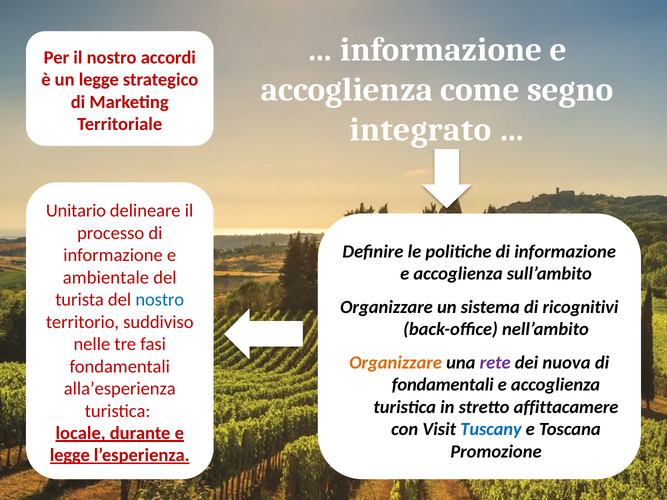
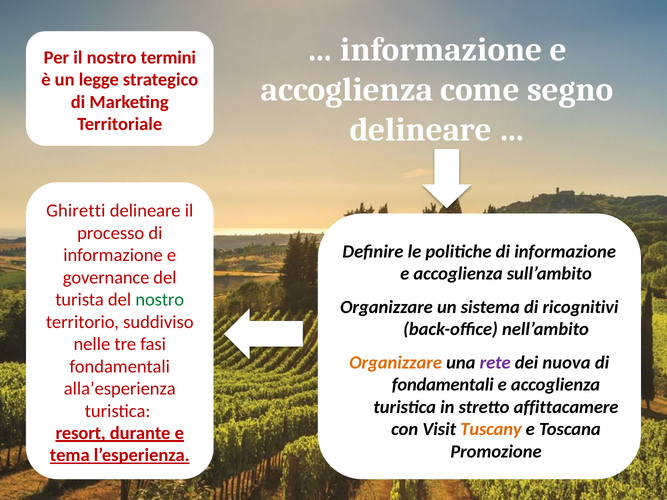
accordi: accordi -> termini
integrato at (421, 130): integrato -> delineare
Unitario: Unitario -> Ghiretti
ambientale: ambientale -> governance
nostro at (160, 300) colour: blue -> green
Tuscany colour: blue -> orange
locale: locale -> resort
legge at (70, 456): legge -> tema
